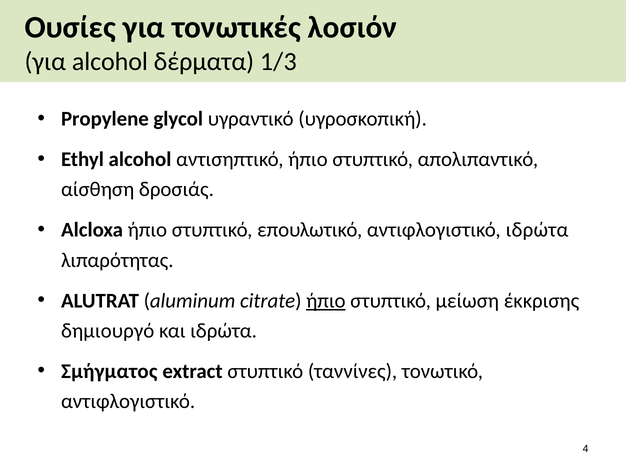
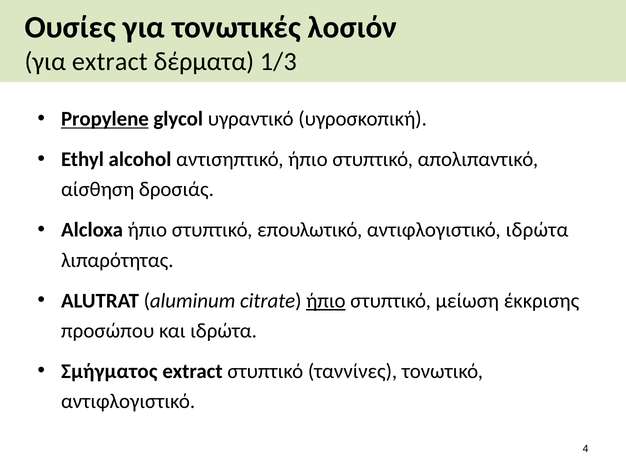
για alcohol: alcohol -> extract
Propylene underline: none -> present
δημιουργό: δημιουργό -> προσώπου
